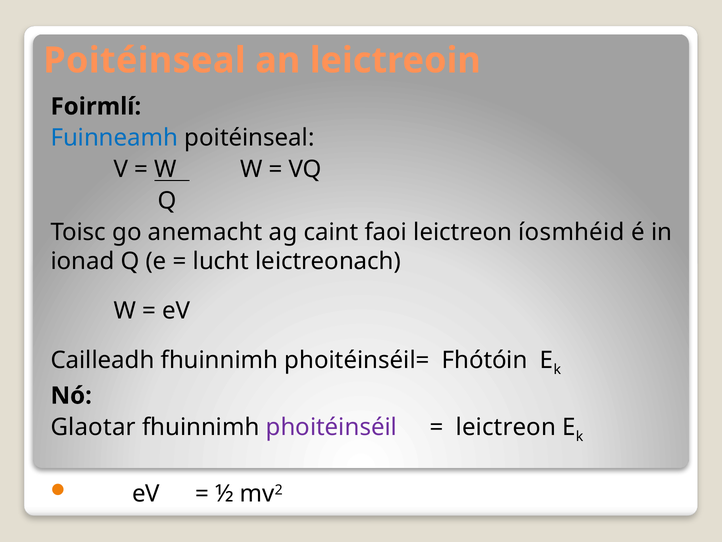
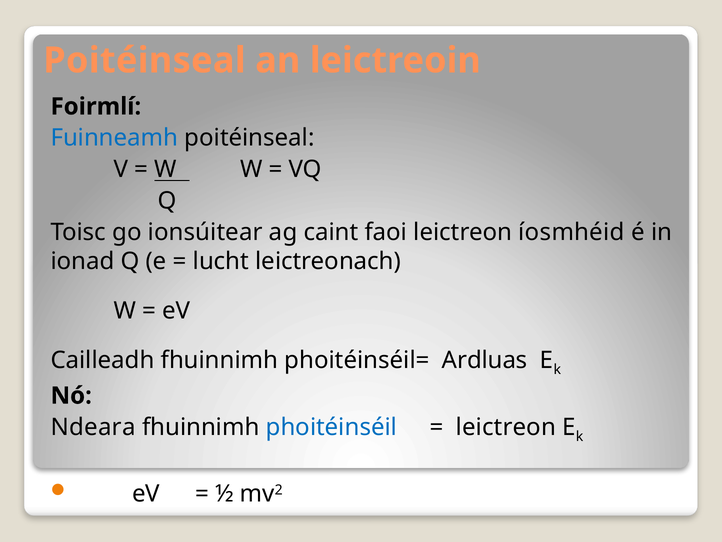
anemacht: anemacht -> ionsúitear
Fhótóin: Fhótóin -> Ardluas
Glaotar: Glaotar -> Ndeara
phoitéinséil colour: purple -> blue
